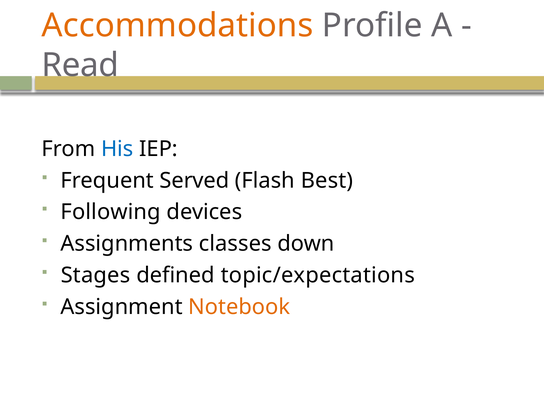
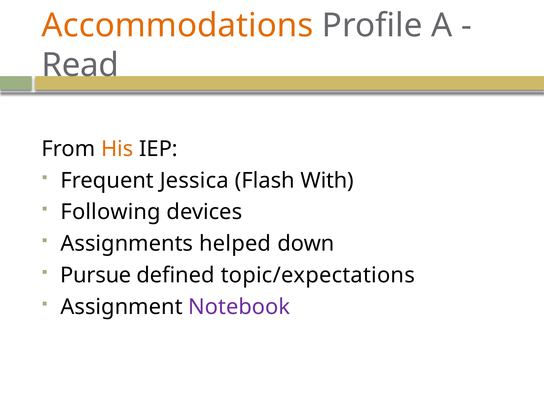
His colour: blue -> orange
Served: Served -> Jessica
Best: Best -> With
classes: classes -> helped
Stages: Stages -> Pursue
Notebook colour: orange -> purple
